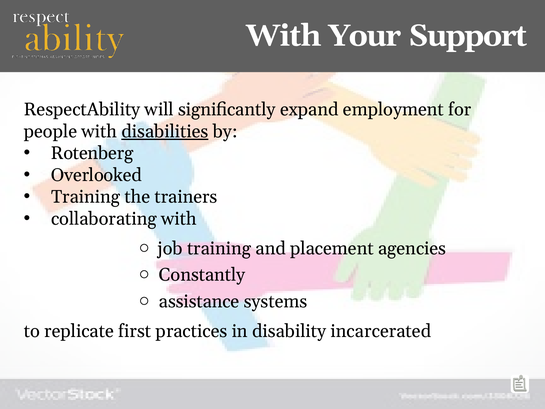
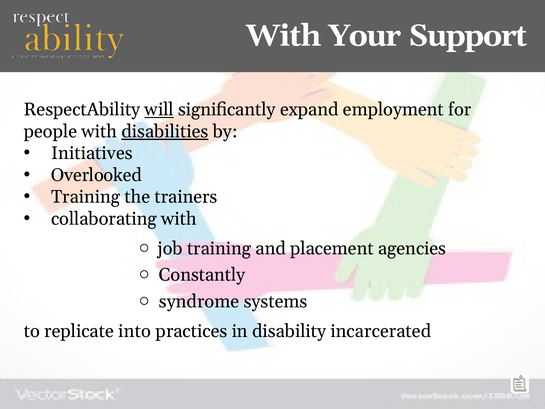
will underline: none -> present
Rotenberg: Rotenberg -> Initiatives
assistance: assistance -> syndrome
first: first -> into
